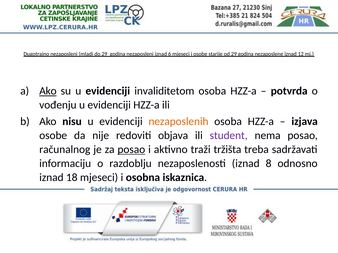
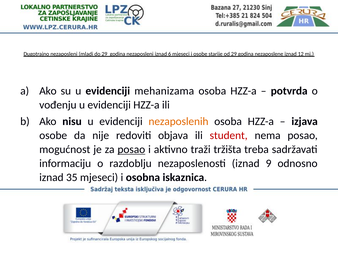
Ako at (48, 91) underline: present -> none
invaliditetom: invaliditetom -> mehanizama
student colour: purple -> red
računalnog: računalnog -> mogućnost
8: 8 -> 9
18: 18 -> 35
